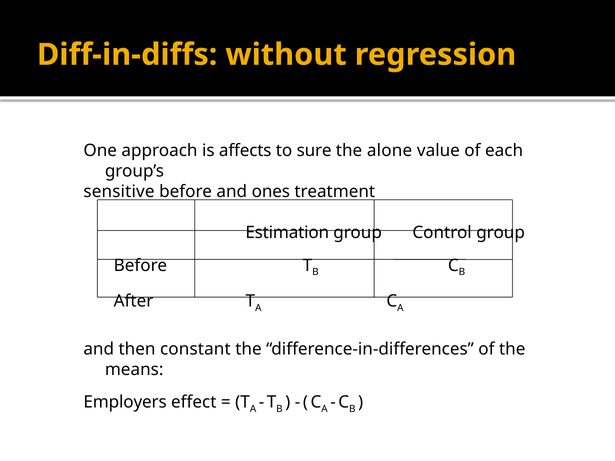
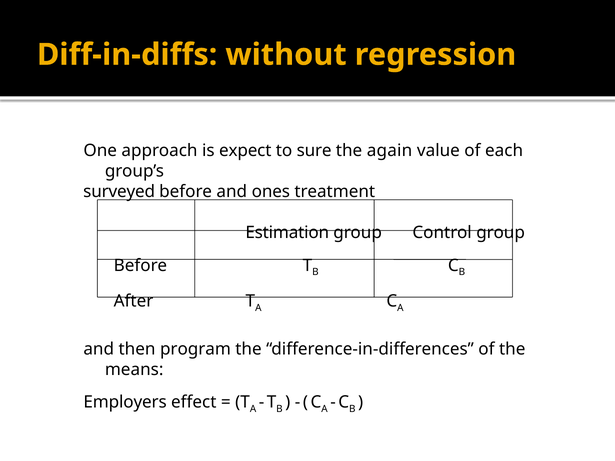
affects: affects -> expect
alone: alone -> again
sensitive: sensitive -> surveyed
constant: constant -> program
